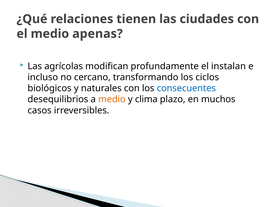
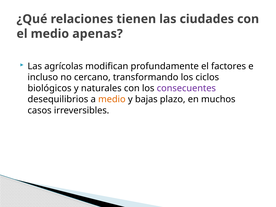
instalan: instalan -> factores
consecuentes colour: blue -> purple
clima: clima -> bajas
